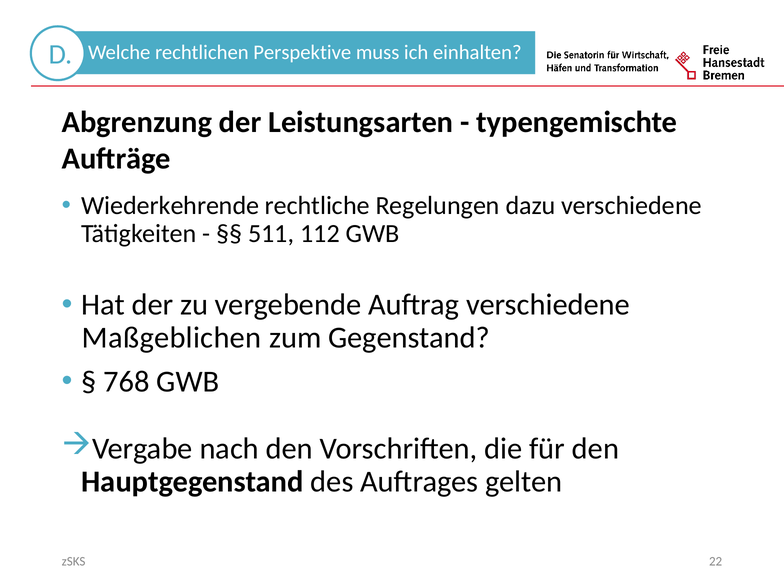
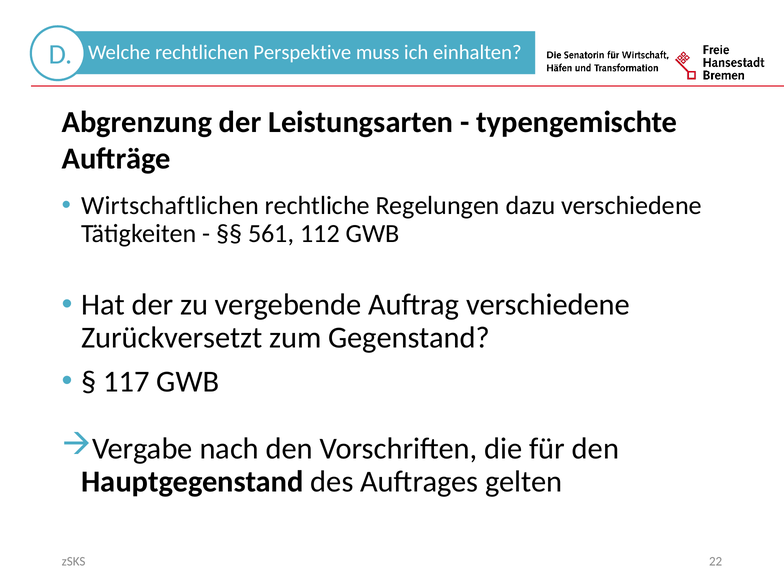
Wiederkehrende: Wiederkehrende -> Wirtschaftlichen
511: 511 -> 561
Maßgeblichen: Maßgeblichen -> Zurückversetzt
768: 768 -> 117
